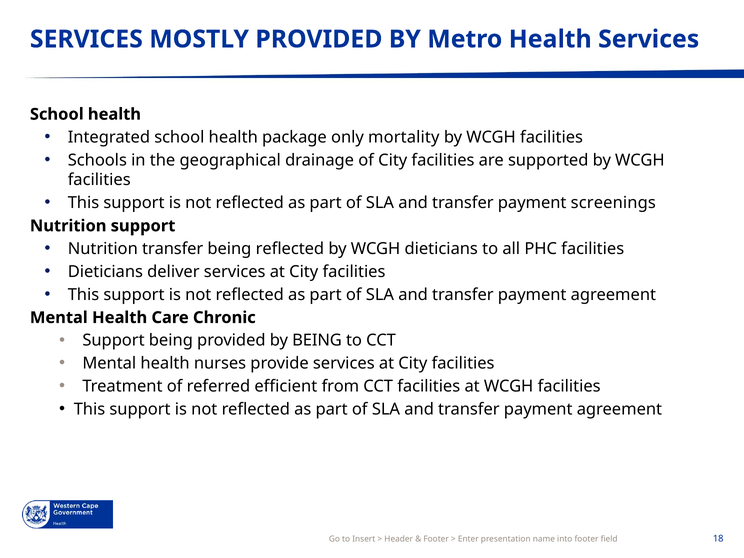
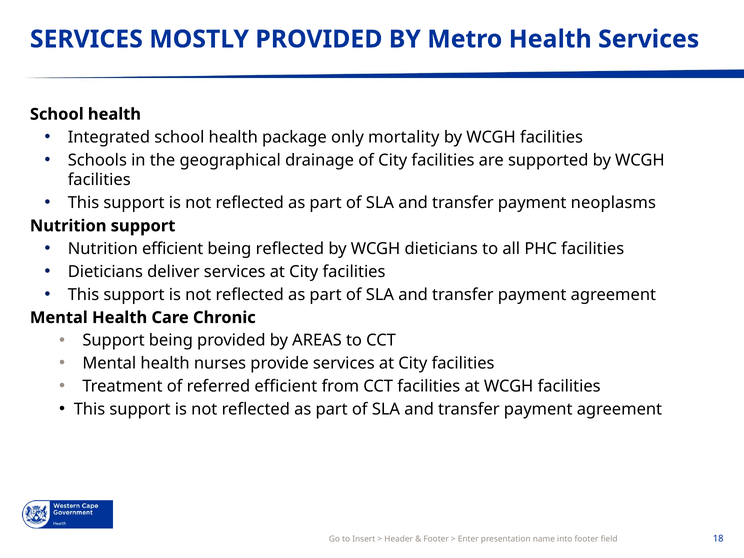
screenings: screenings -> neoplasms
Nutrition transfer: transfer -> efficient
by BEING: BEING -> AREAS
